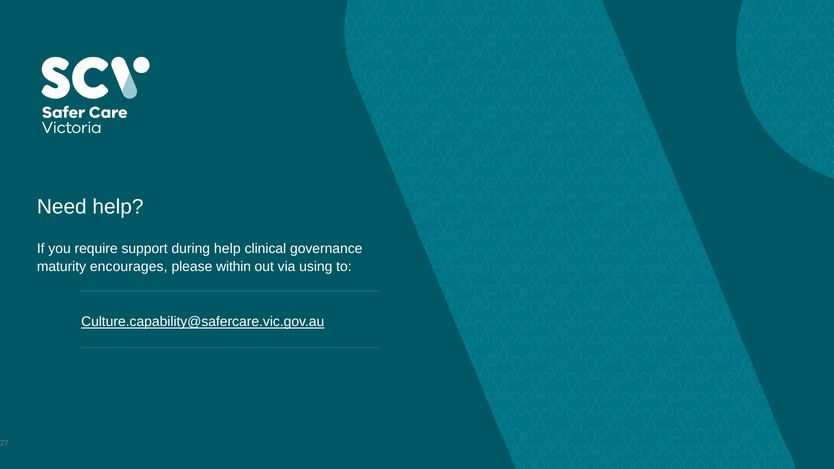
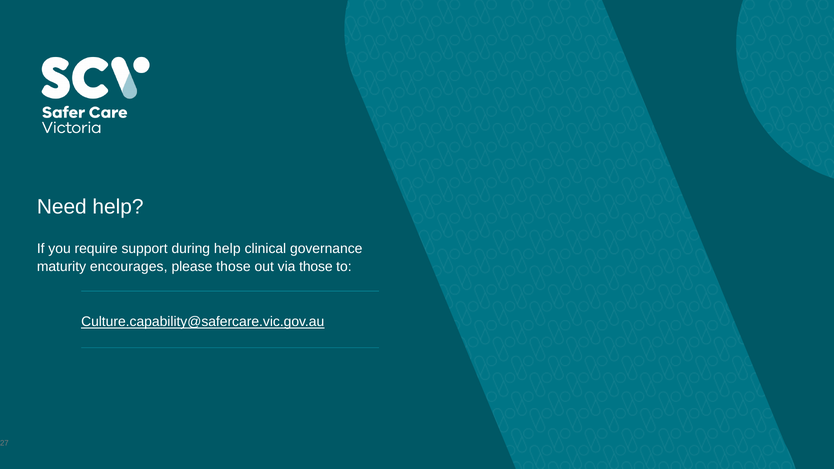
please within: within -> those
via using: using -> those
